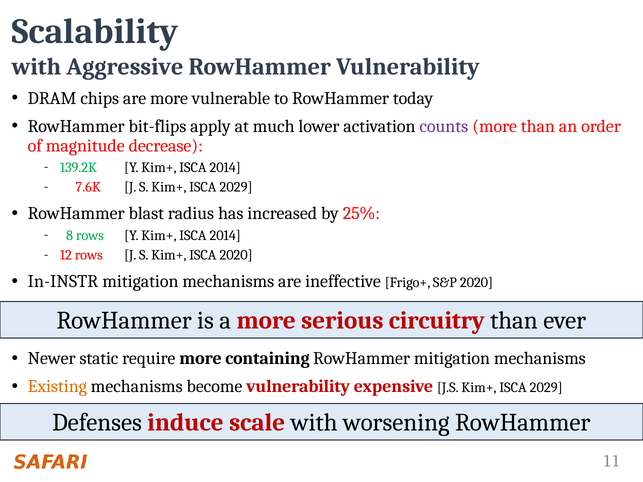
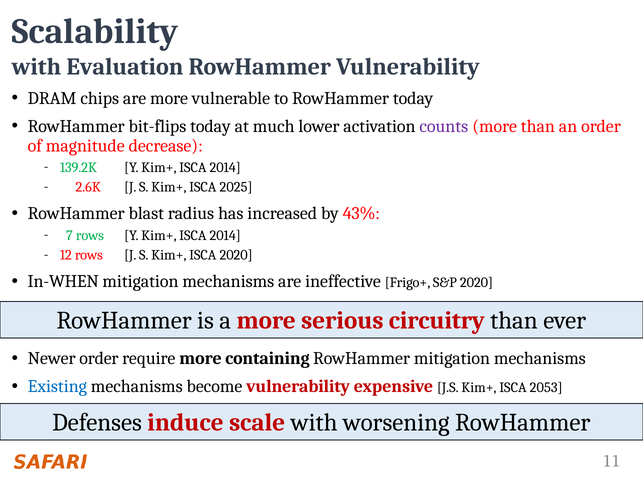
Aggressive: Aggressive -> Evaluation
bit-flips apply: apply -> today
7.6K: 7.6K -> 2.6K
S Kim+ ISCA 2029: 2029 -> 2025
25%: 25% -> 43%
8: 8 -> 7
In-INSTR: In-INSTR -> In-WHEN
Newer static: static -> order
Existing colour: orange -> blue
J.S Kim+ ISCA 2029: 2029 -> 2053
